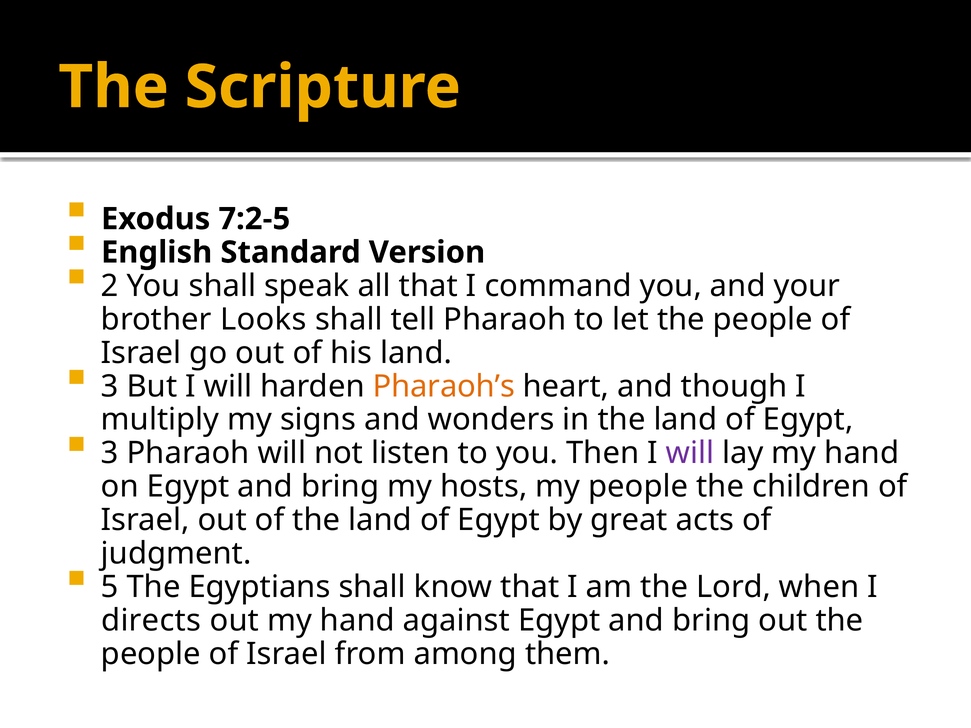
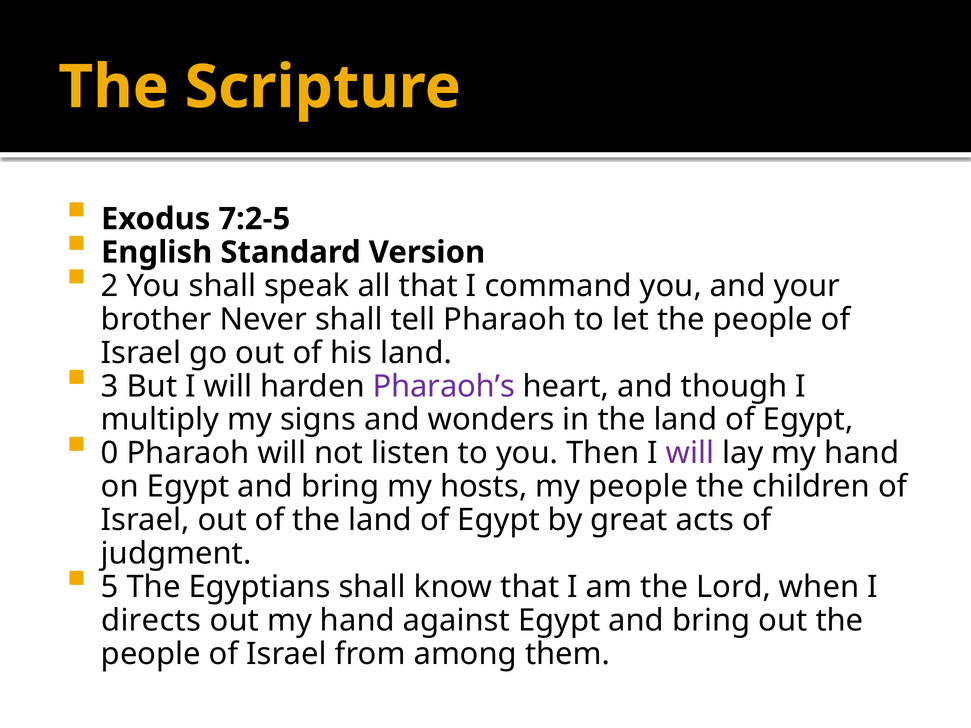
Looks: Looks -> Never
Pharaoh’s colour: orange -> purple
3 at (110, 453): 3 -> 0
